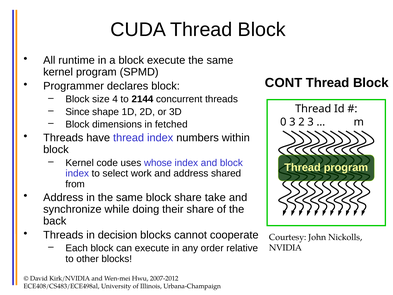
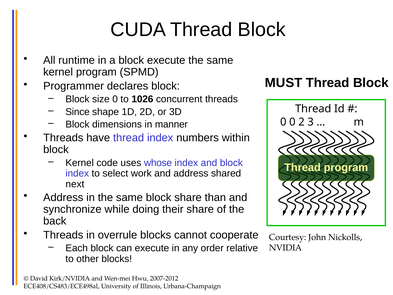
CONT: CONT -> MUST
size 4: 4 -> 0
2144: 2144 -> 1026
0 3: 3 -> 0
fetched: fetched -> manner
from: from -> next
take: take -> than
decision: decision -> overrule
